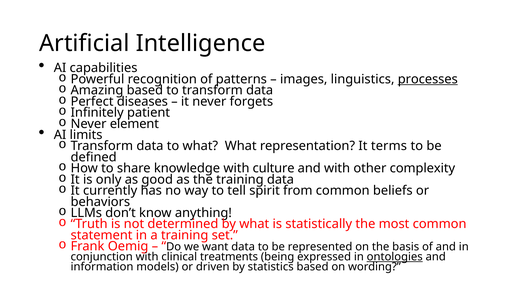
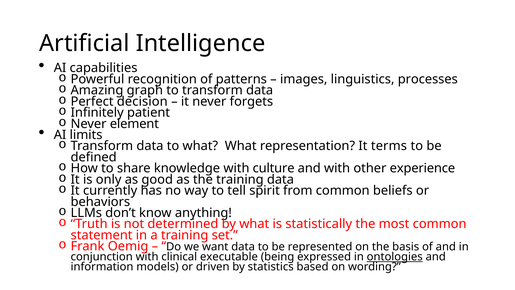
processes underline: present -> none
Amazing based: based -> graph
diseases: diseases -> decision
complexity: complexity -> experience
treatments: treatments -> executable
